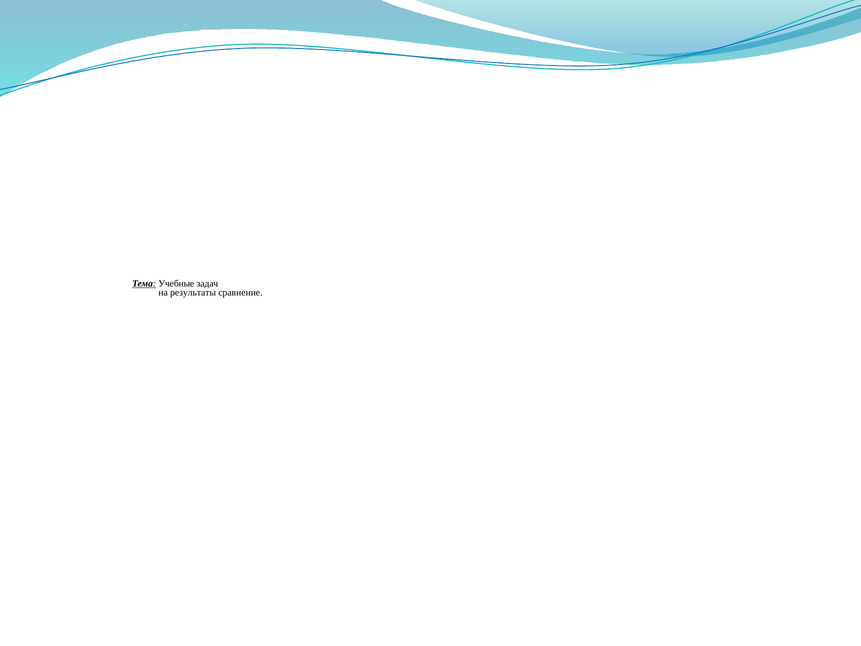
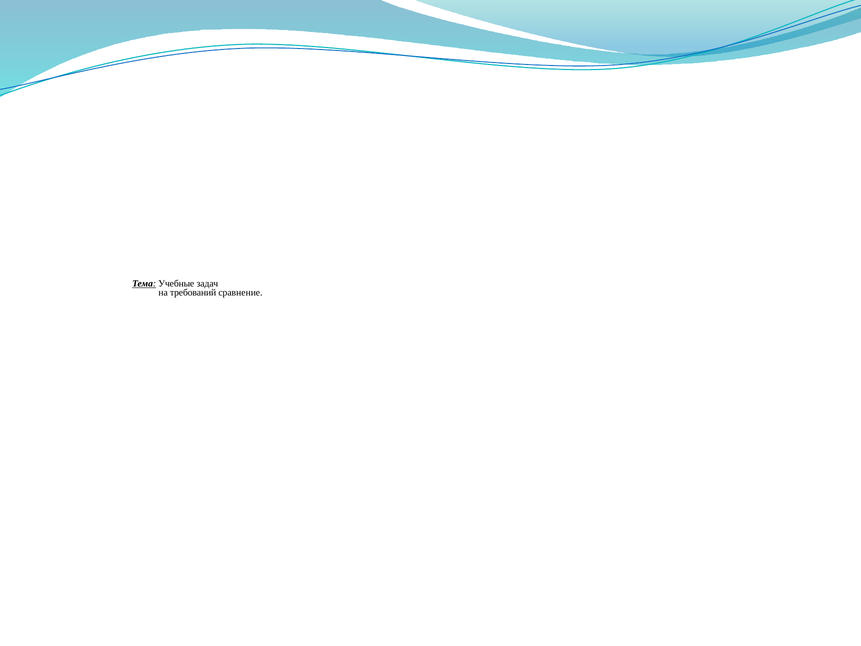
результаты: результаты -> требований
